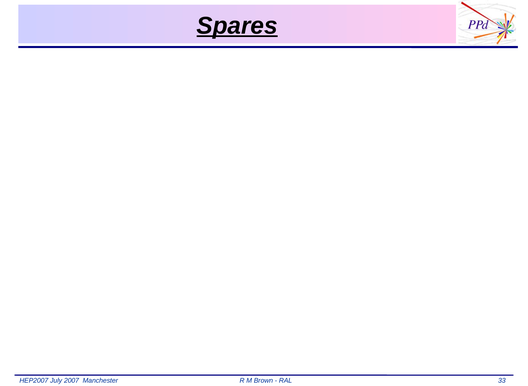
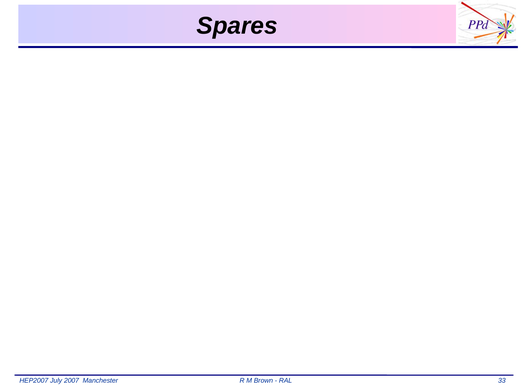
Spares underline: present -> none
